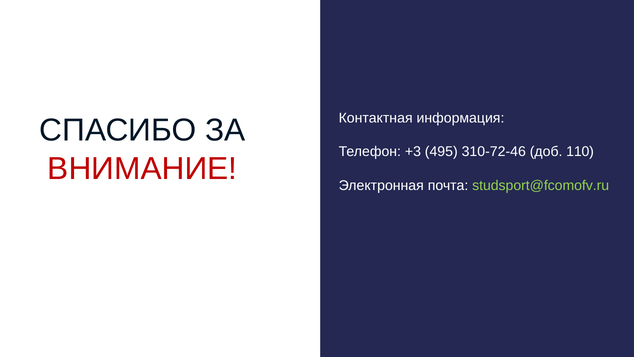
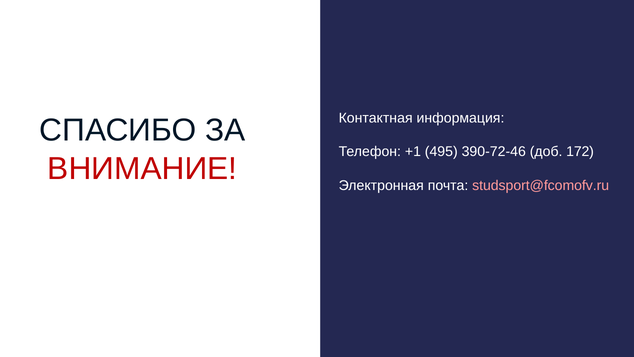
+3: +3 -> +1
310-72-46: 310-72-46 -> 390-72-46
110: 110 -> 172
studsport@fcomofv.ru colour: light green -> pink
